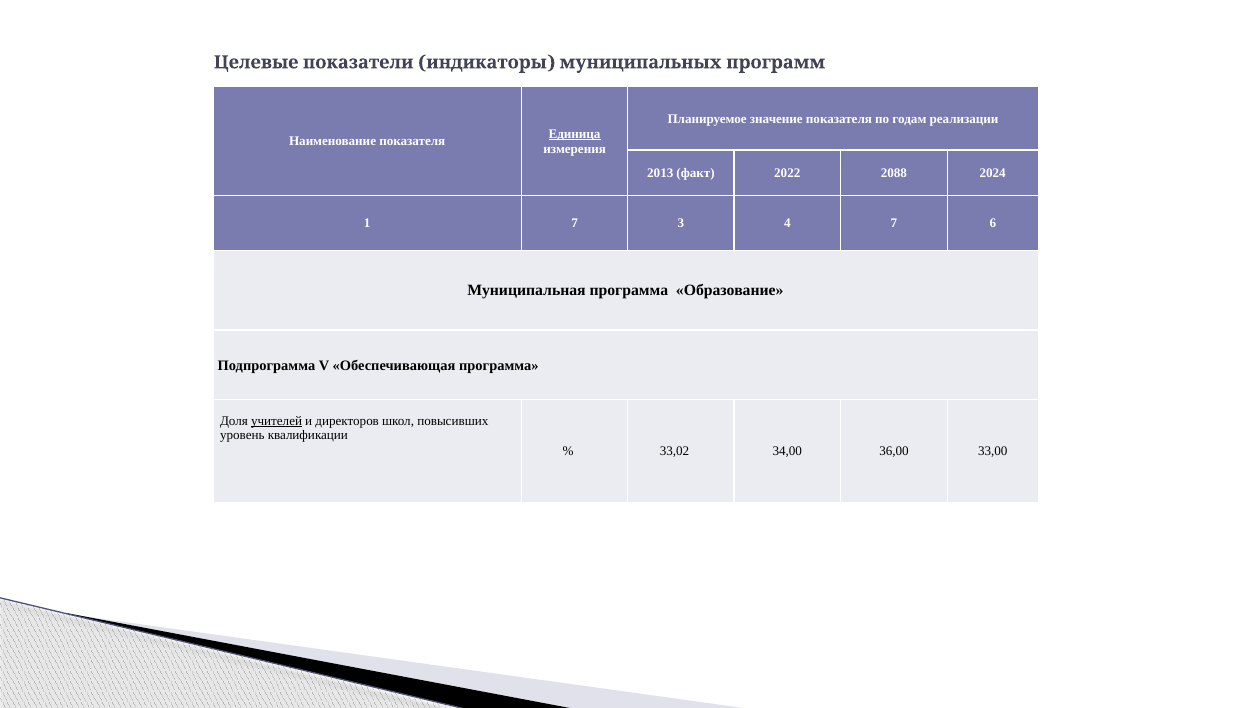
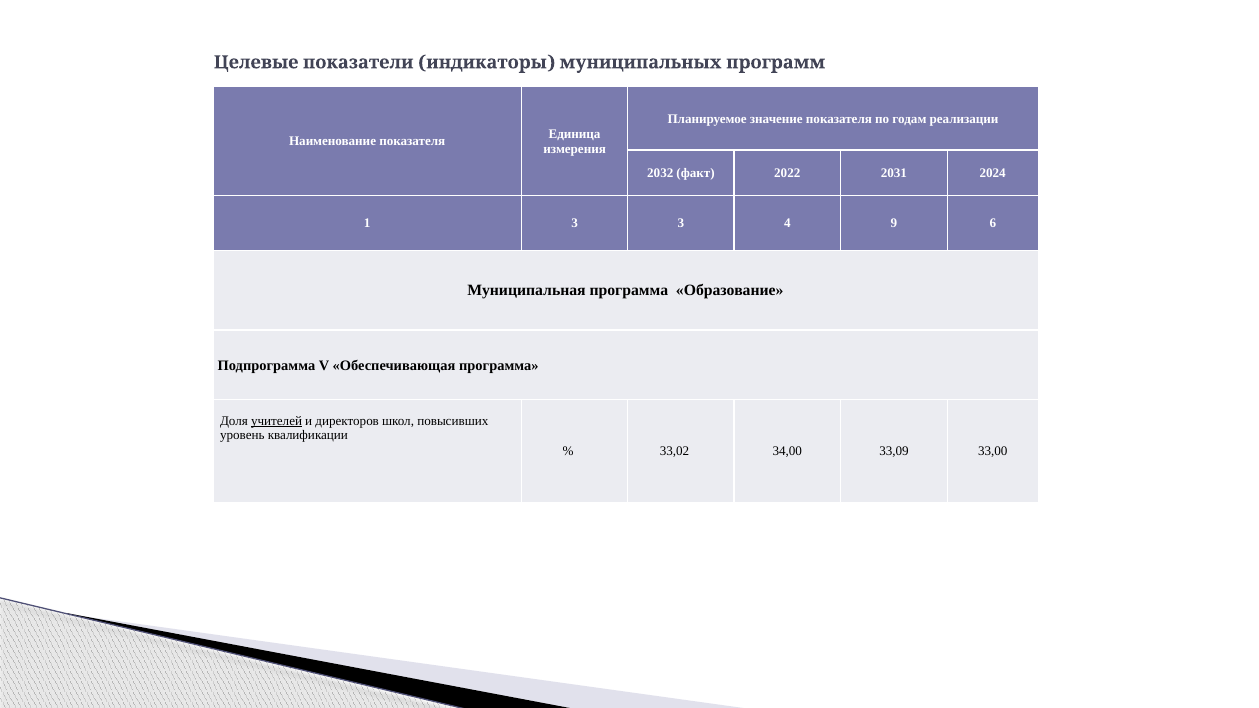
Единица underline: present -> none
2013: 2013 -> 2032
2088: 2088 -> 2031
1 7: 7 -> 3
4 7: 7 -> 9
36,00: 36,00 -> 33,09
